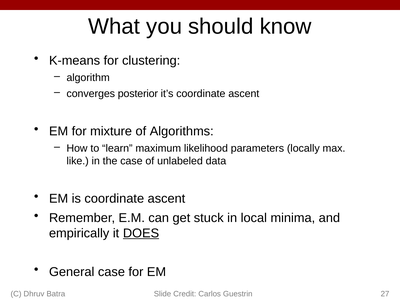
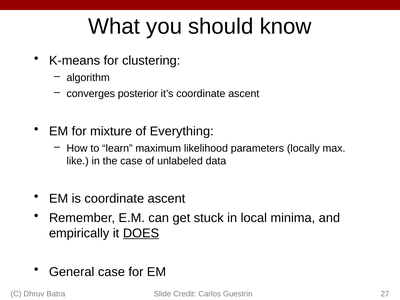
Algorithms: Algorithms -> Everything
